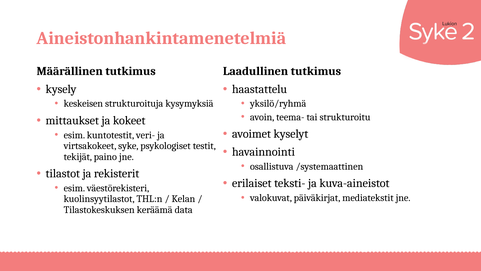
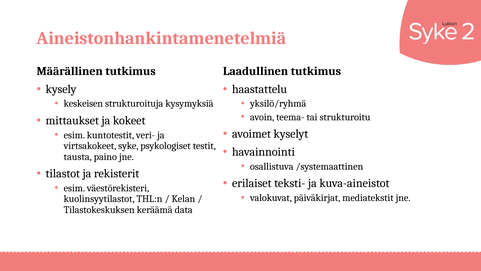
tekijät: tekijät -> tausta
